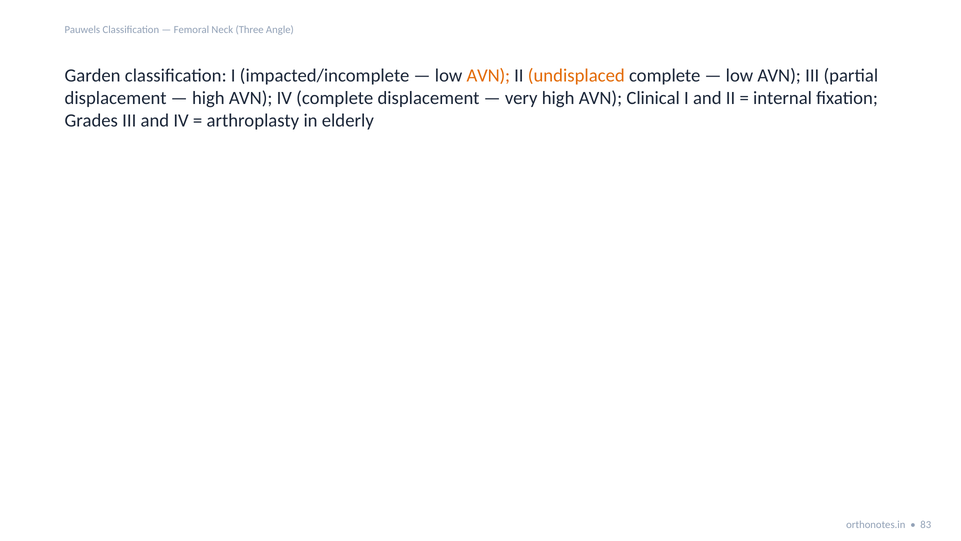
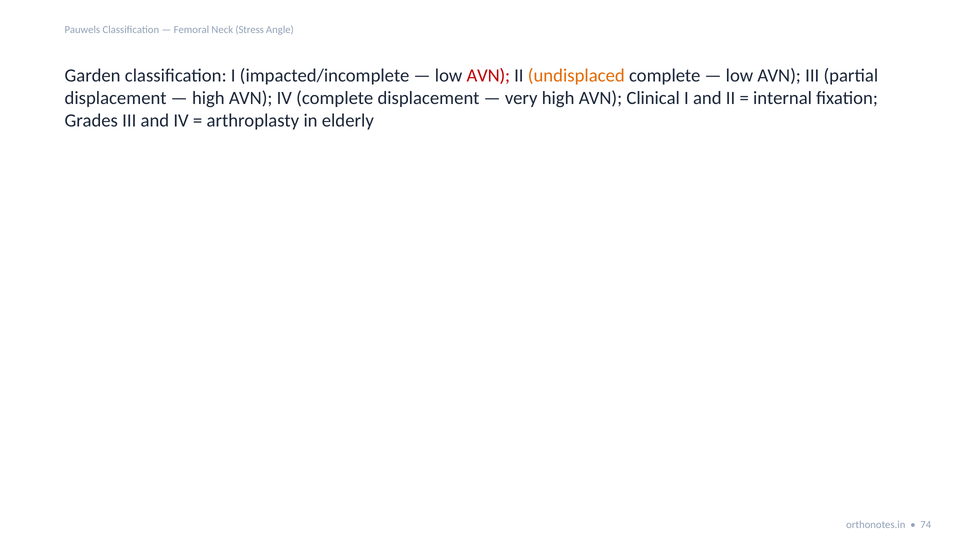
Three: Three -> Stress
AVN at (488, 75) colour: orange -> red
83: 83 -> 74
